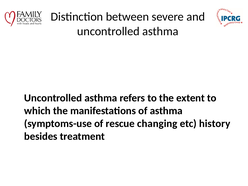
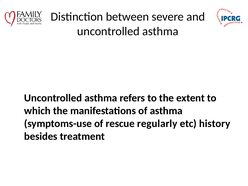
changing: changing -> regularly
